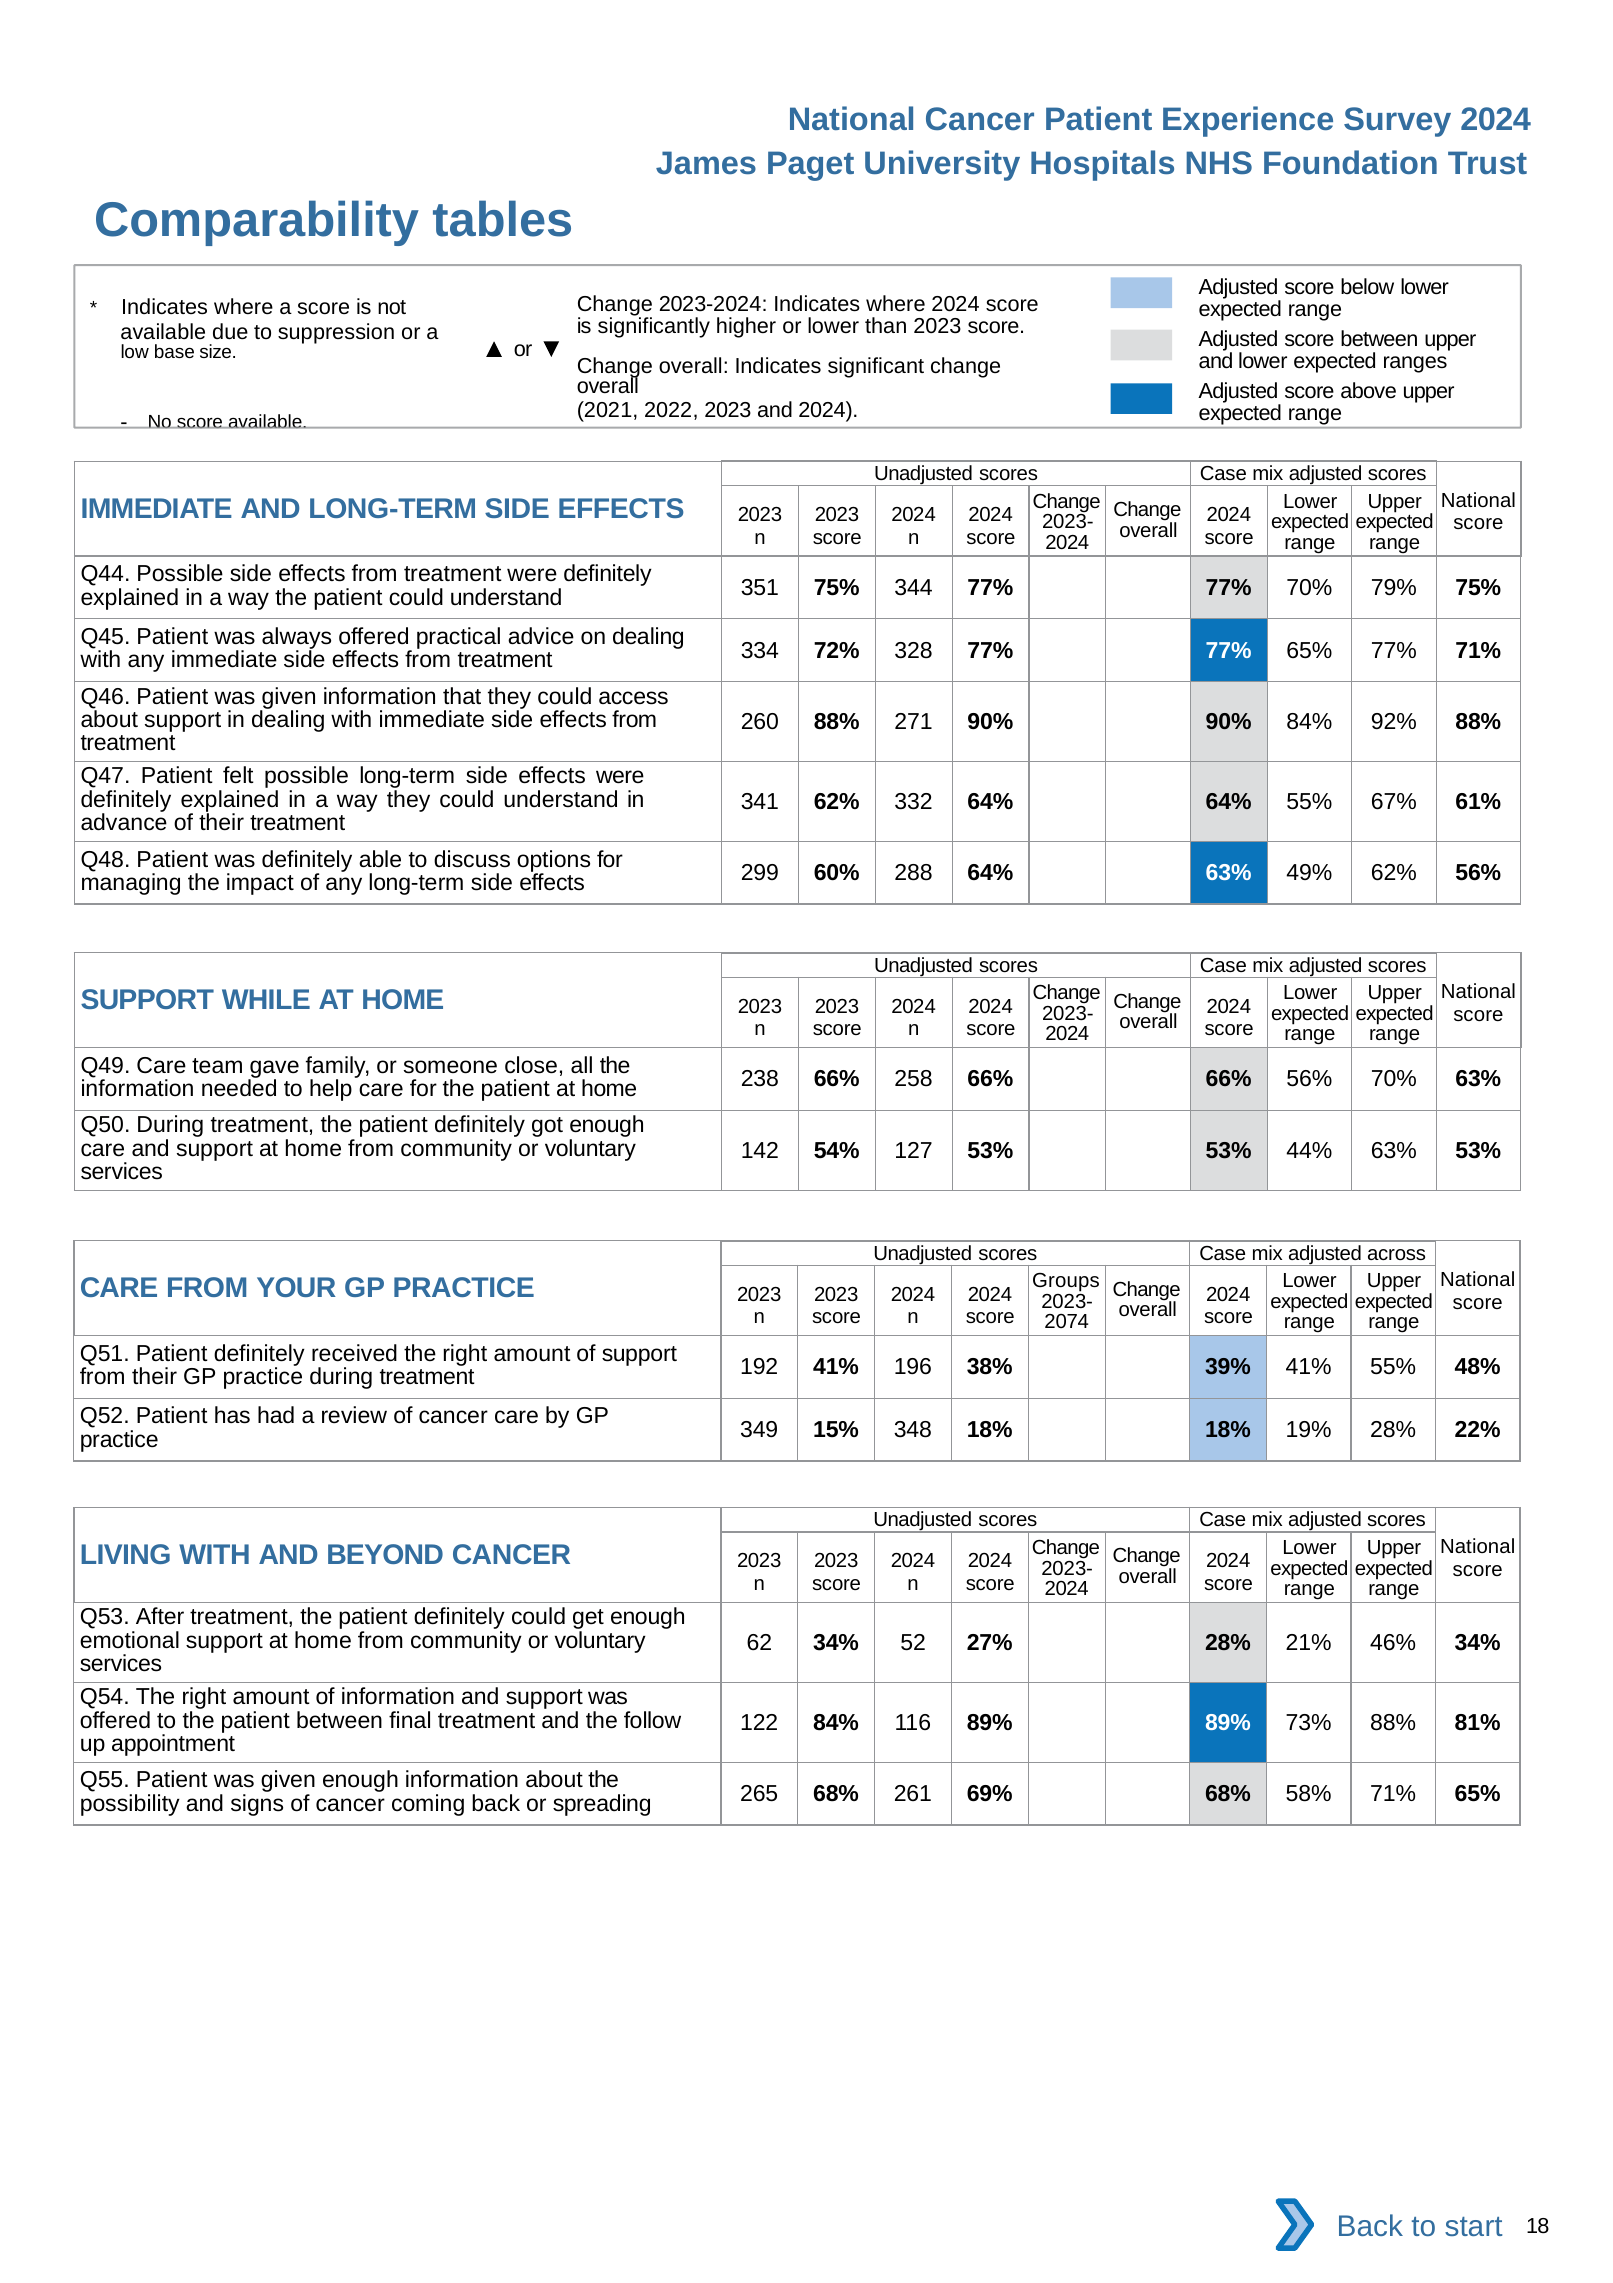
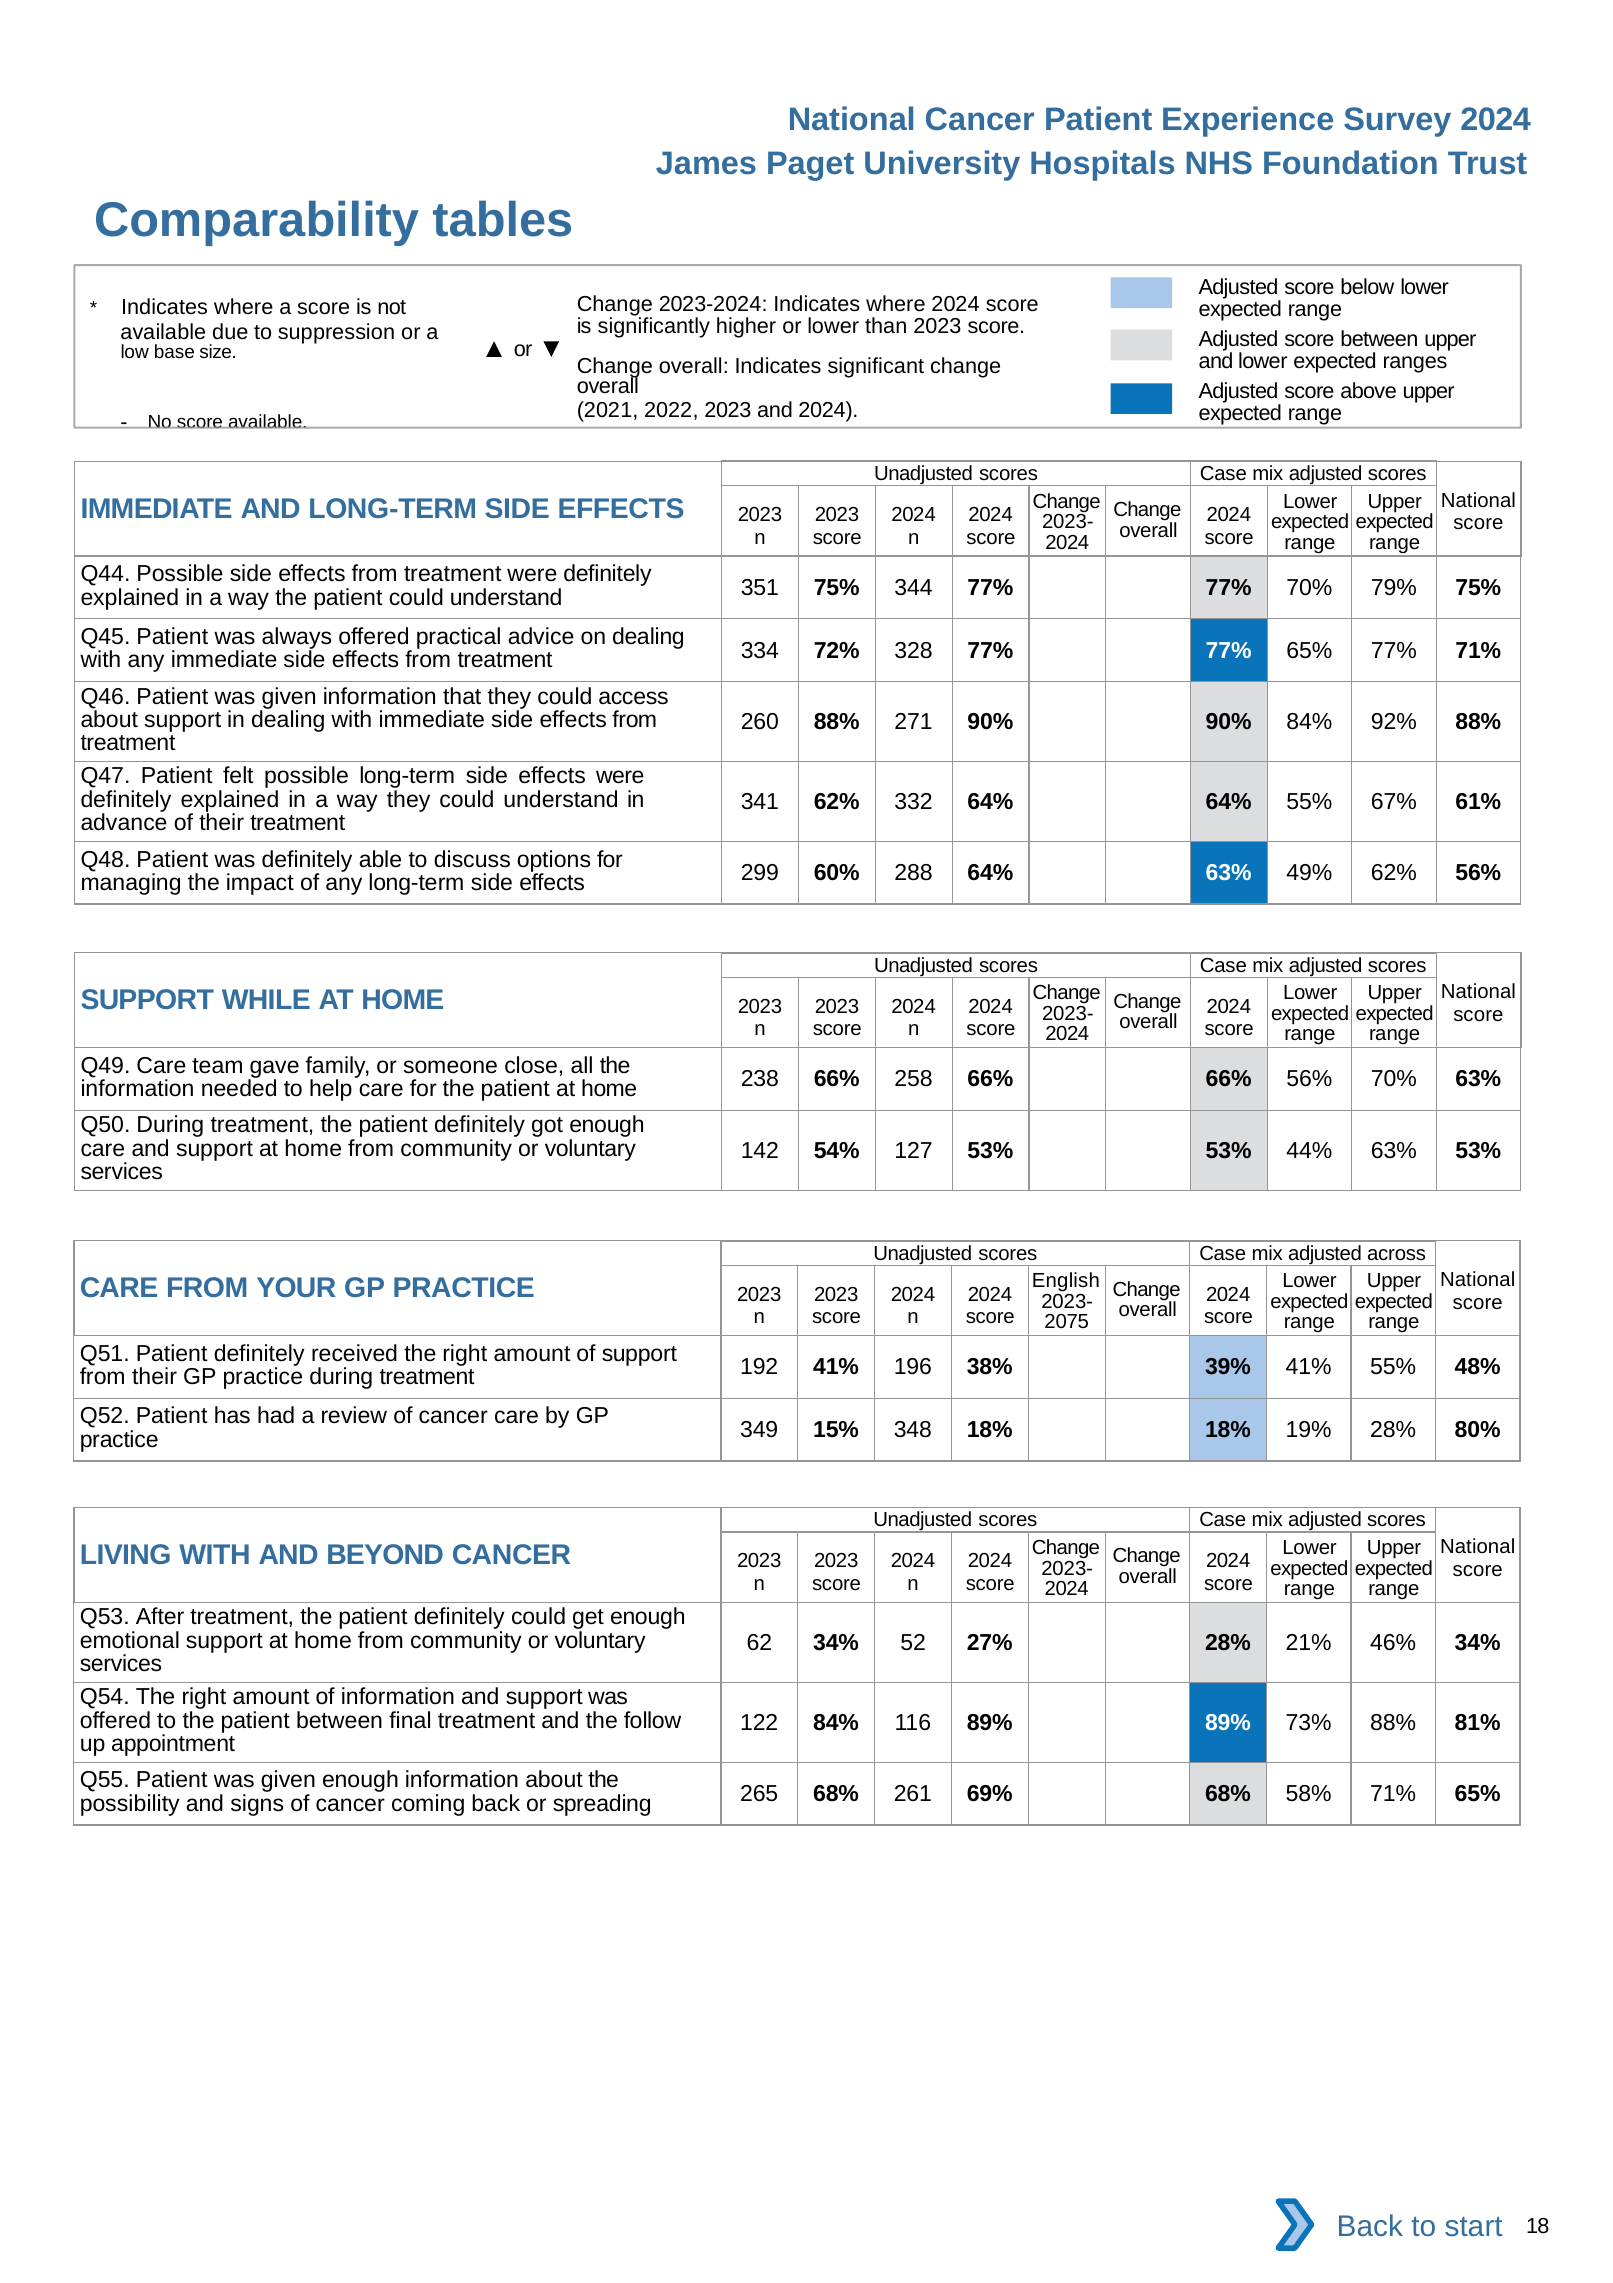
Groups: Groups -> English
2074: 2074 -> 2075
22%: 22% -> 80%
